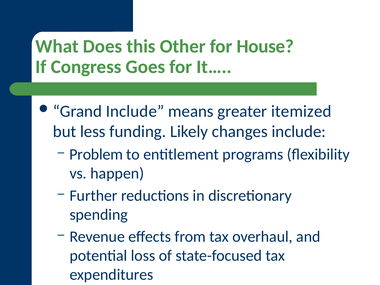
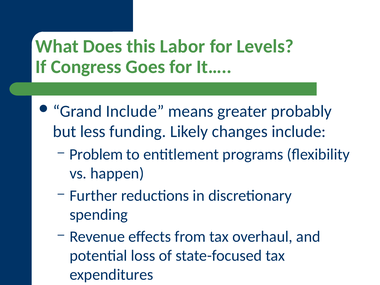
Other: Other -> Labor
House: House -> Levels
itemized: itemized -> probably
